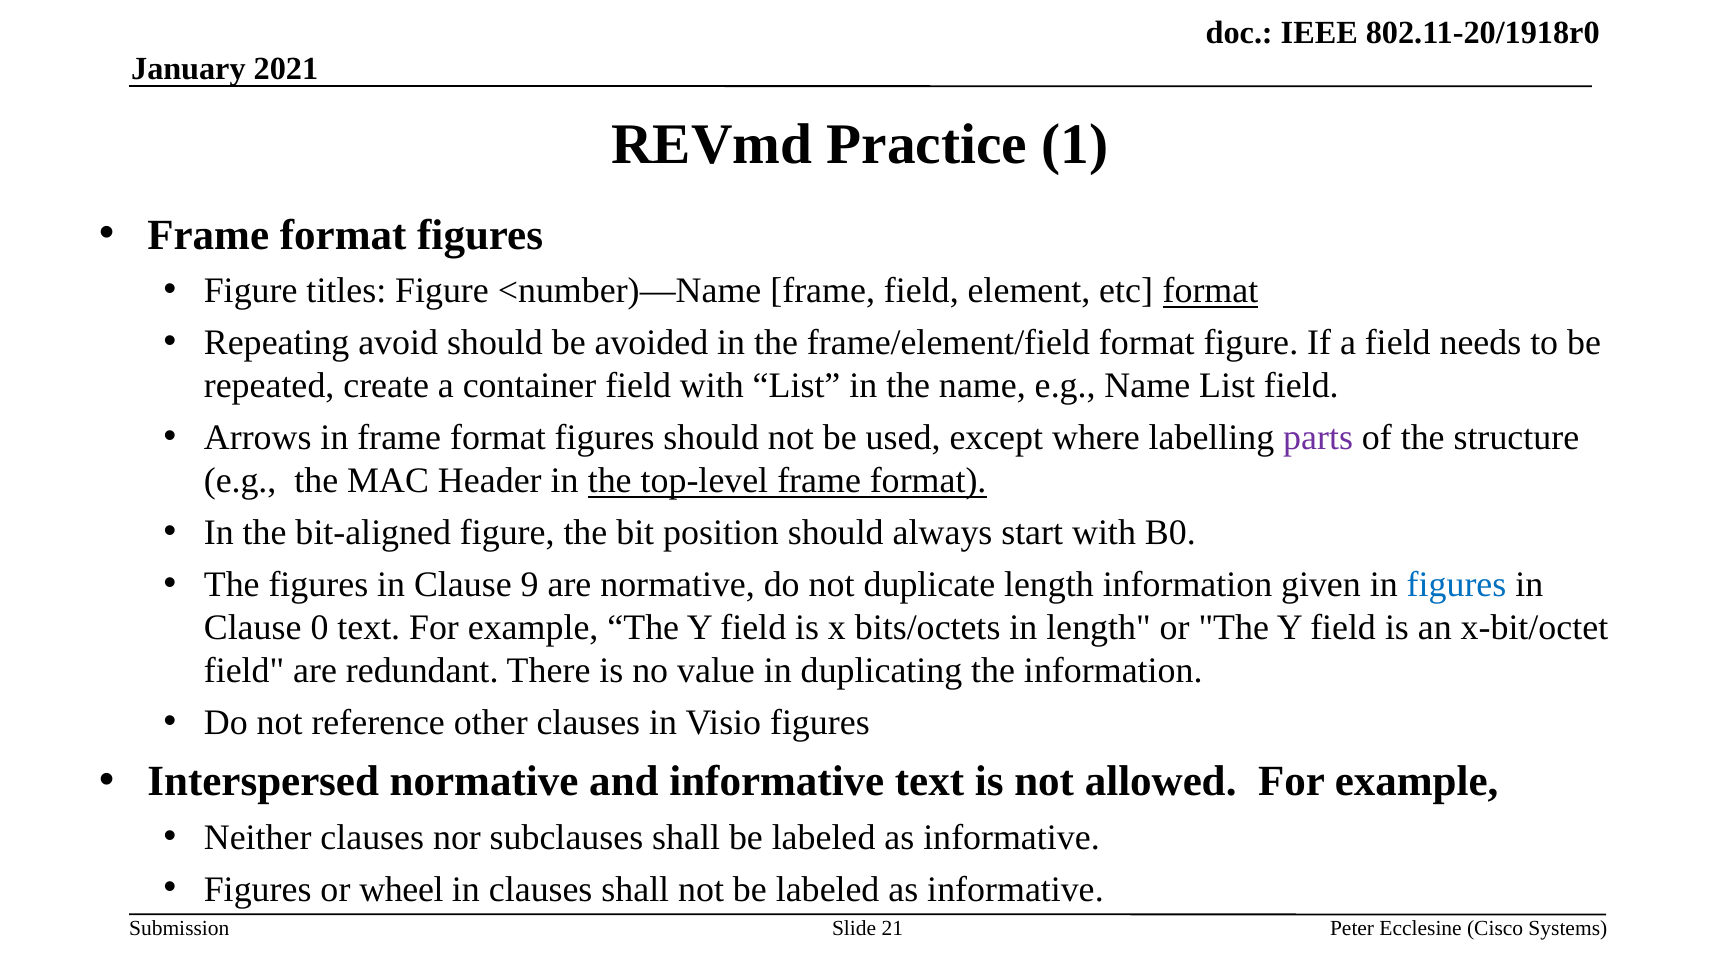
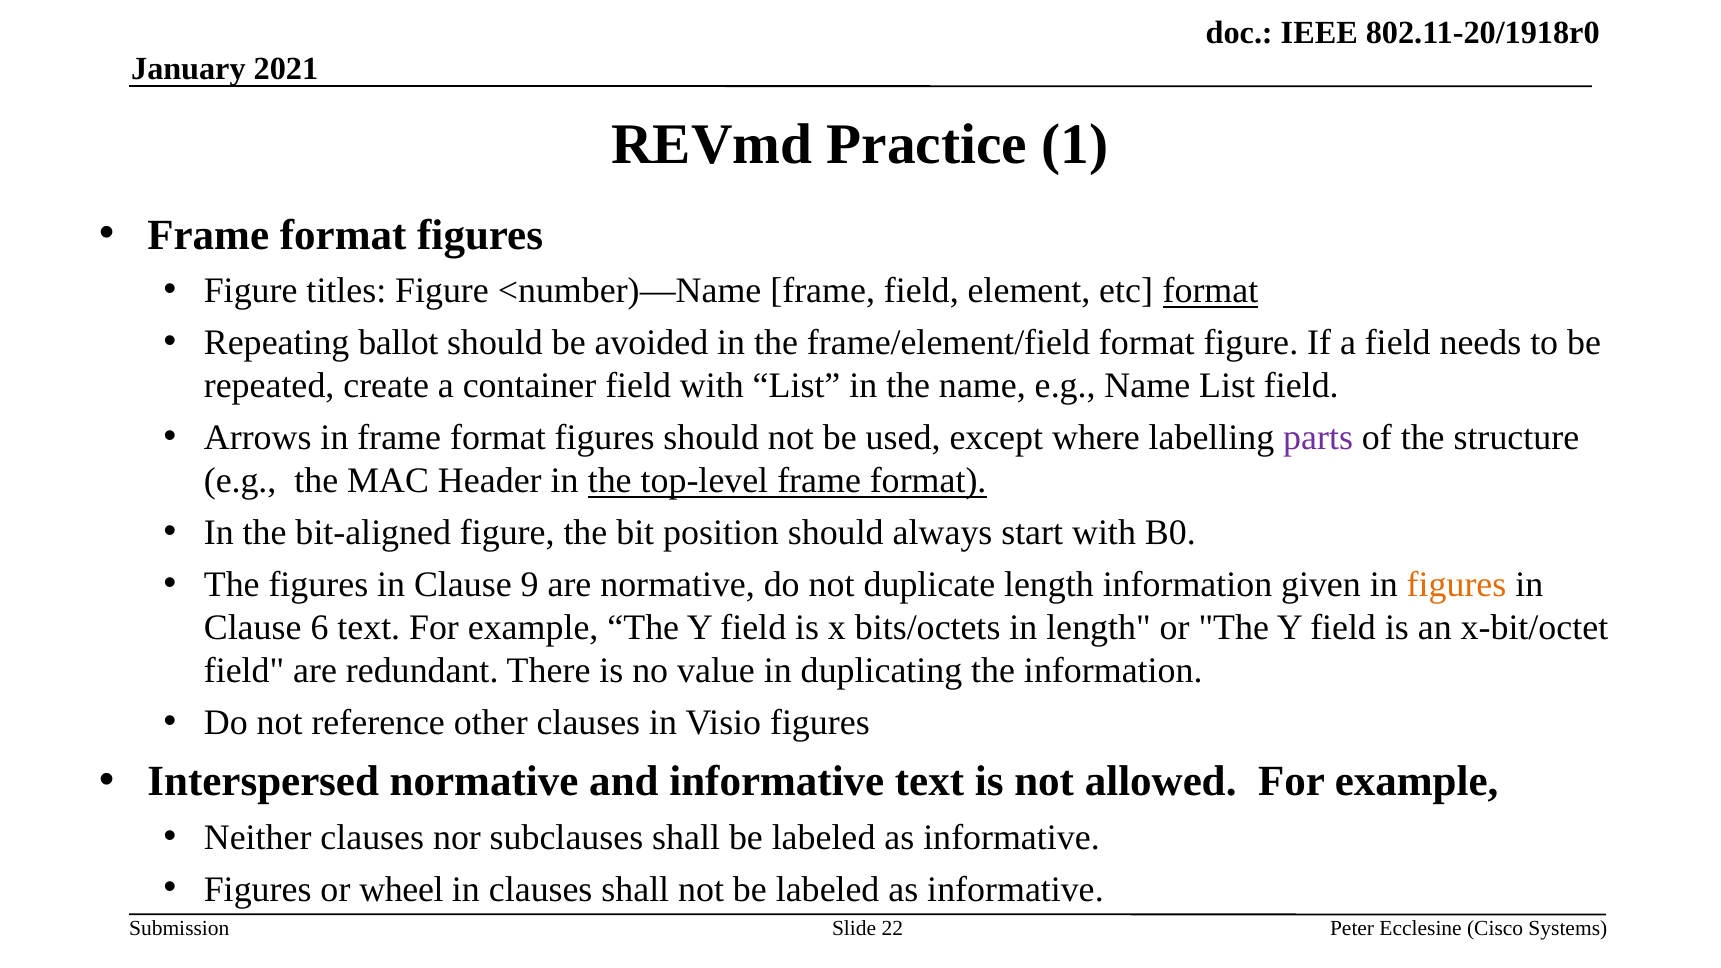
avoid: avoid -> ballot
figures at (1457, 585) colour: blue -> orange
0: 0 -> 6
21: 21 -> 22
